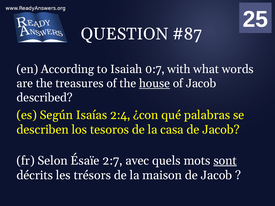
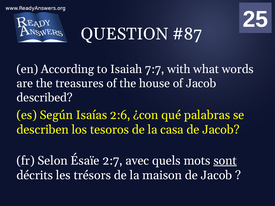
0:7: 0:7 -> 7:7
house underline: present -> none
2:4: 2:4 -> 2:6
